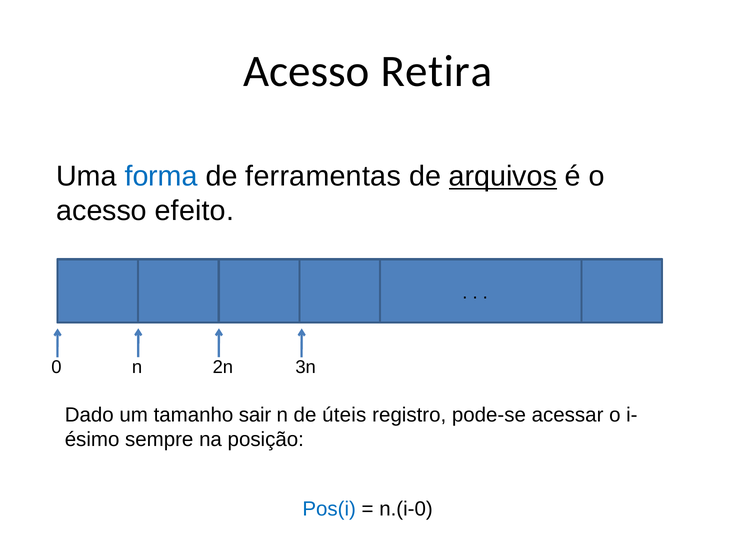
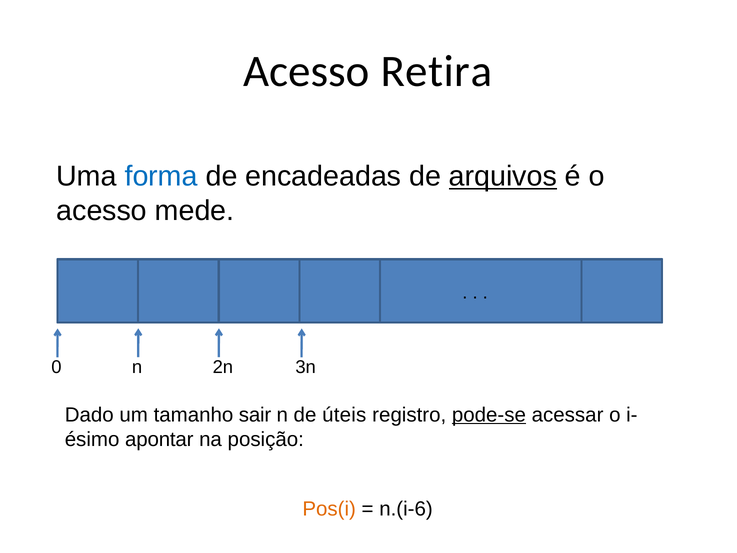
ferramentas: ferramentas -> encadeadas
efeito: efeito -> mede
pode-se underline: none -> present
sempre: sempre -> apontar
Pos(i colour: blue -> orange
n.(i-0: n.(i-0 -> n.(i-6
